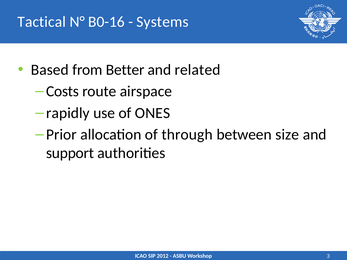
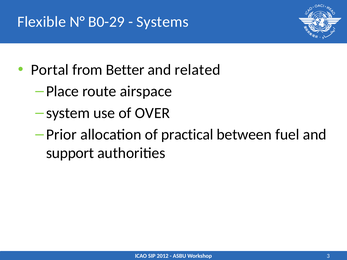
Tactical: Tactical -> Flexible
B0-16: B0-16 -> B0-29
Based: Based -> Portal
Costs: Costs -> Place
rapidly: rapidly -> system
ONES: ONES -> OVER
through: through -> practical
size: size -> fuel
